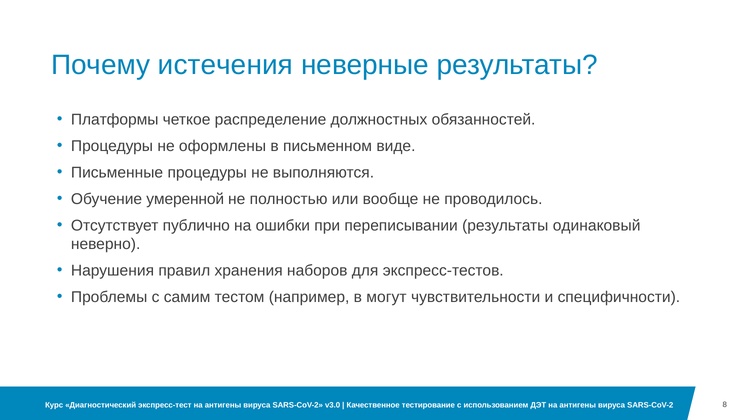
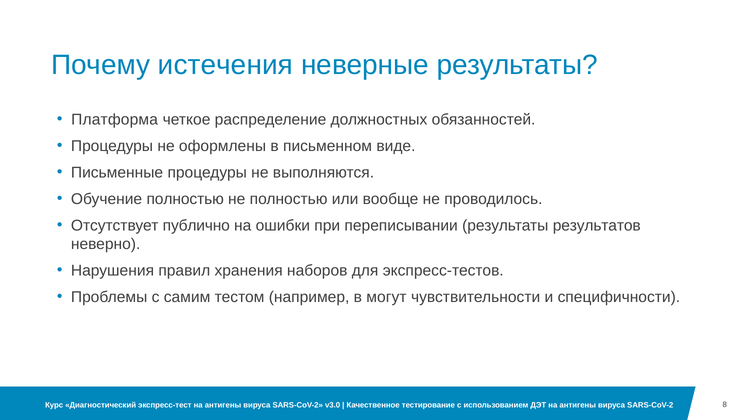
Платформы: Платформы -> Платформа
Обучение умеренной: умеренной -> полностью
одинаковый: одинаковый -> результатов
